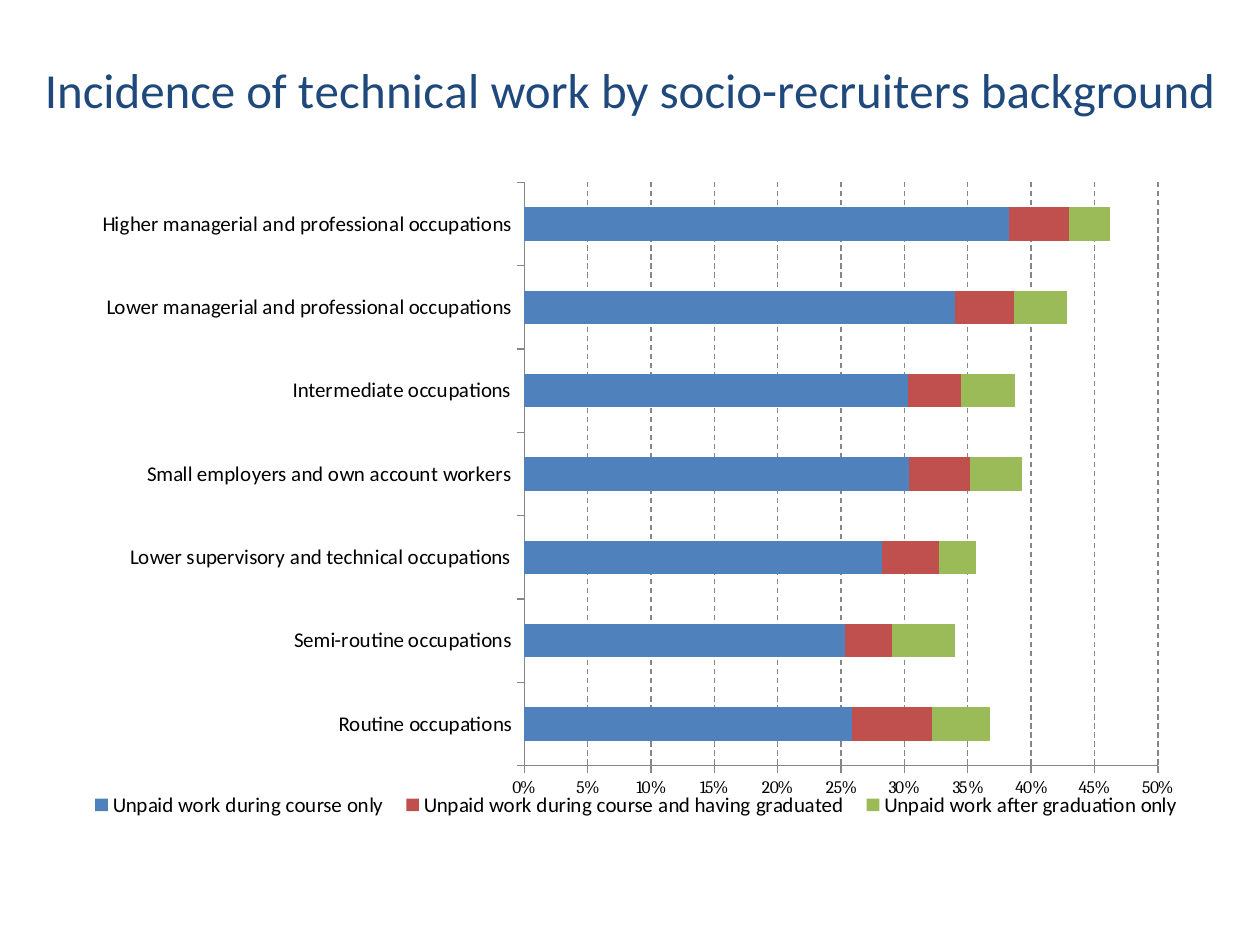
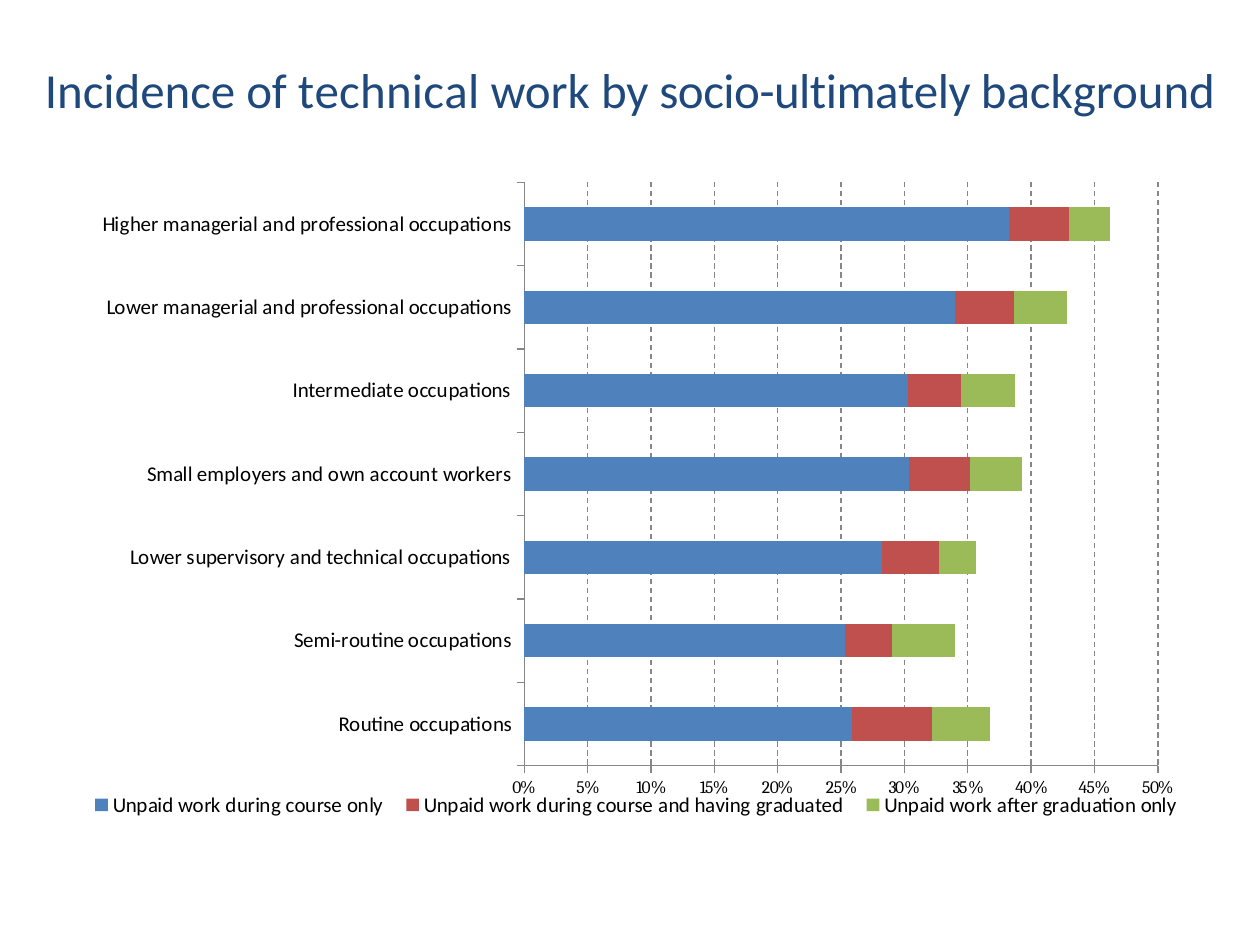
socio-recruiters: socio-recruiters -> socio-ultimately
